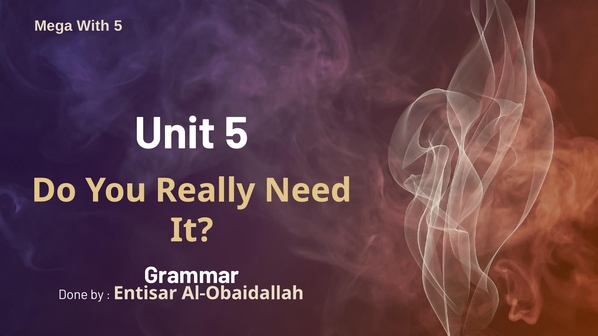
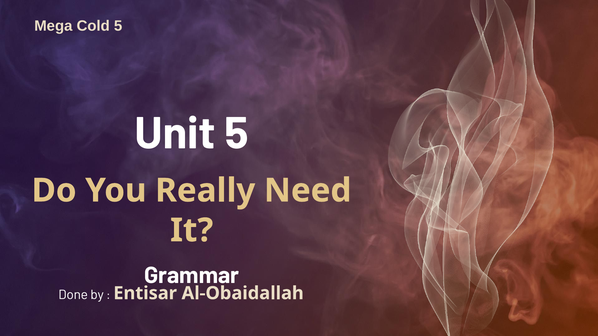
With: With -> Cold
